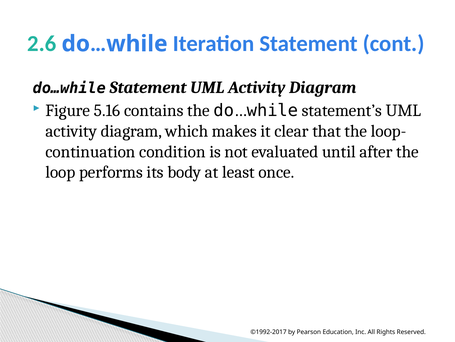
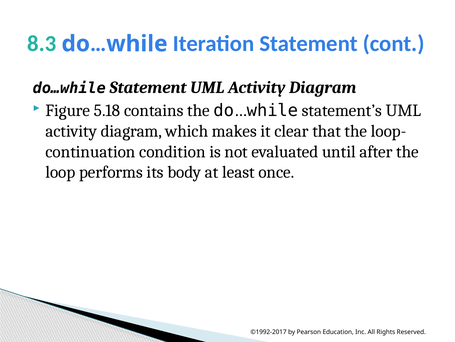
2.6: 2.6 -> 8.3
5.16: 5.16 -> 5.18
